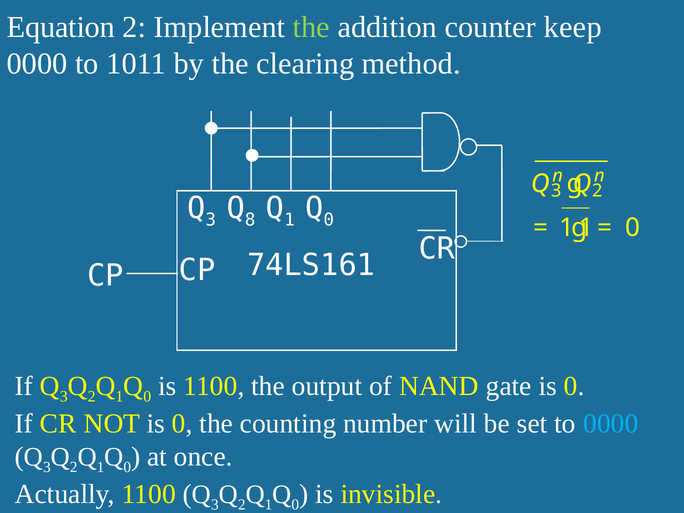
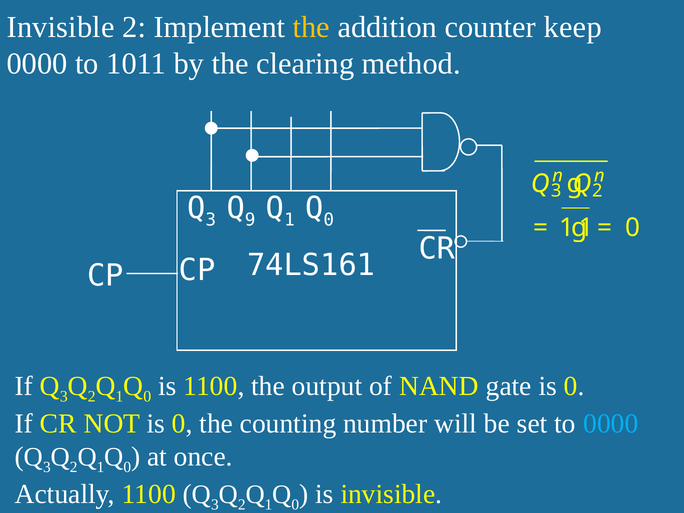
Equation at (61, 27): Equation -> Invisible
the at (311, 27) colour: light green -> yellow
8: 8 -> 9
